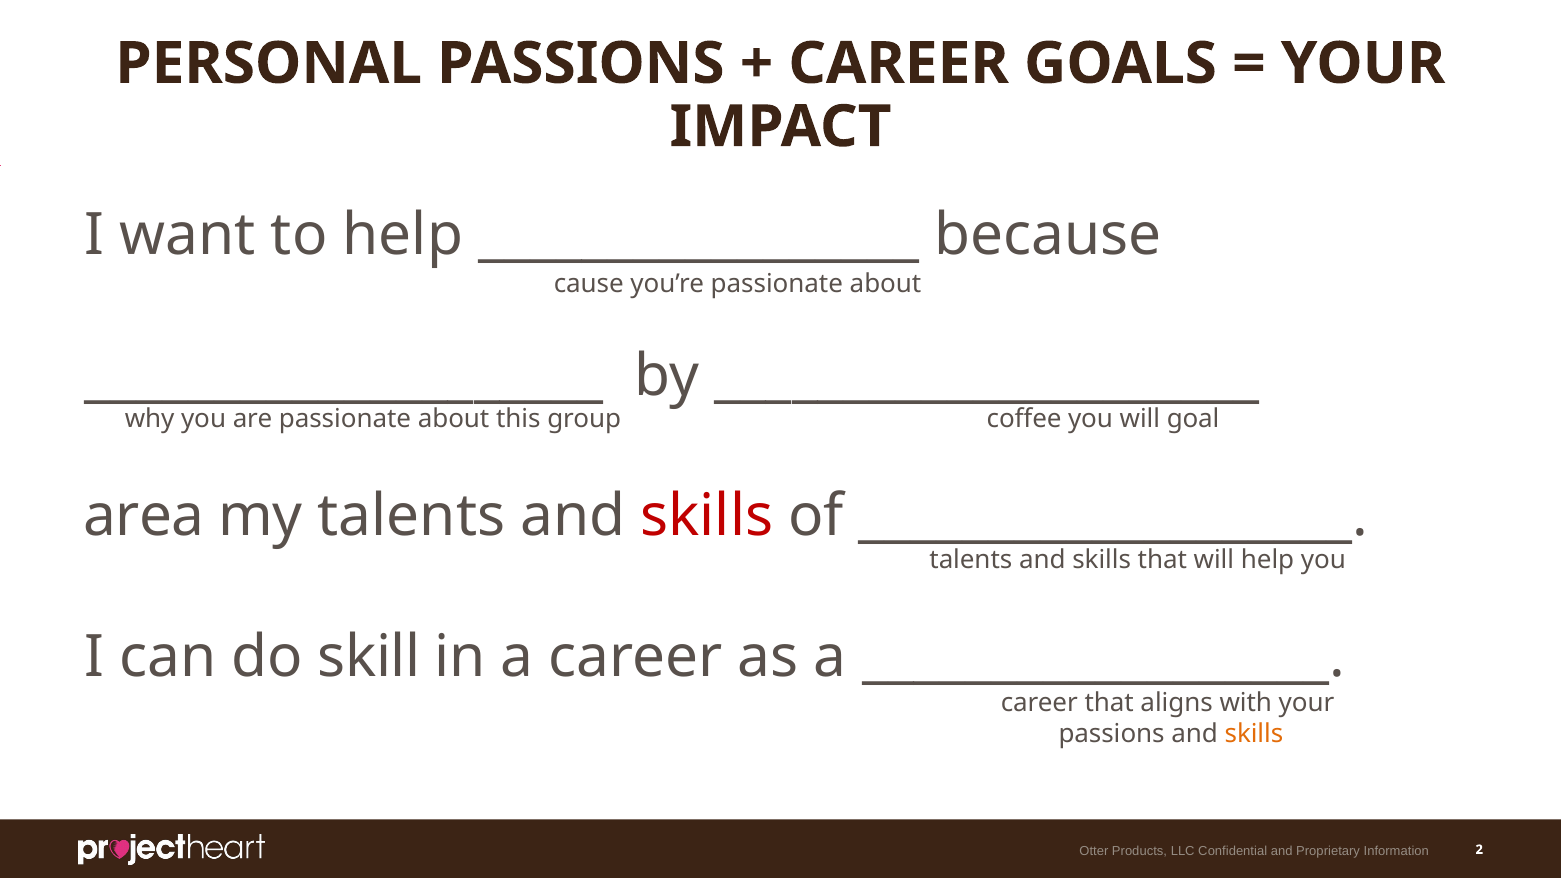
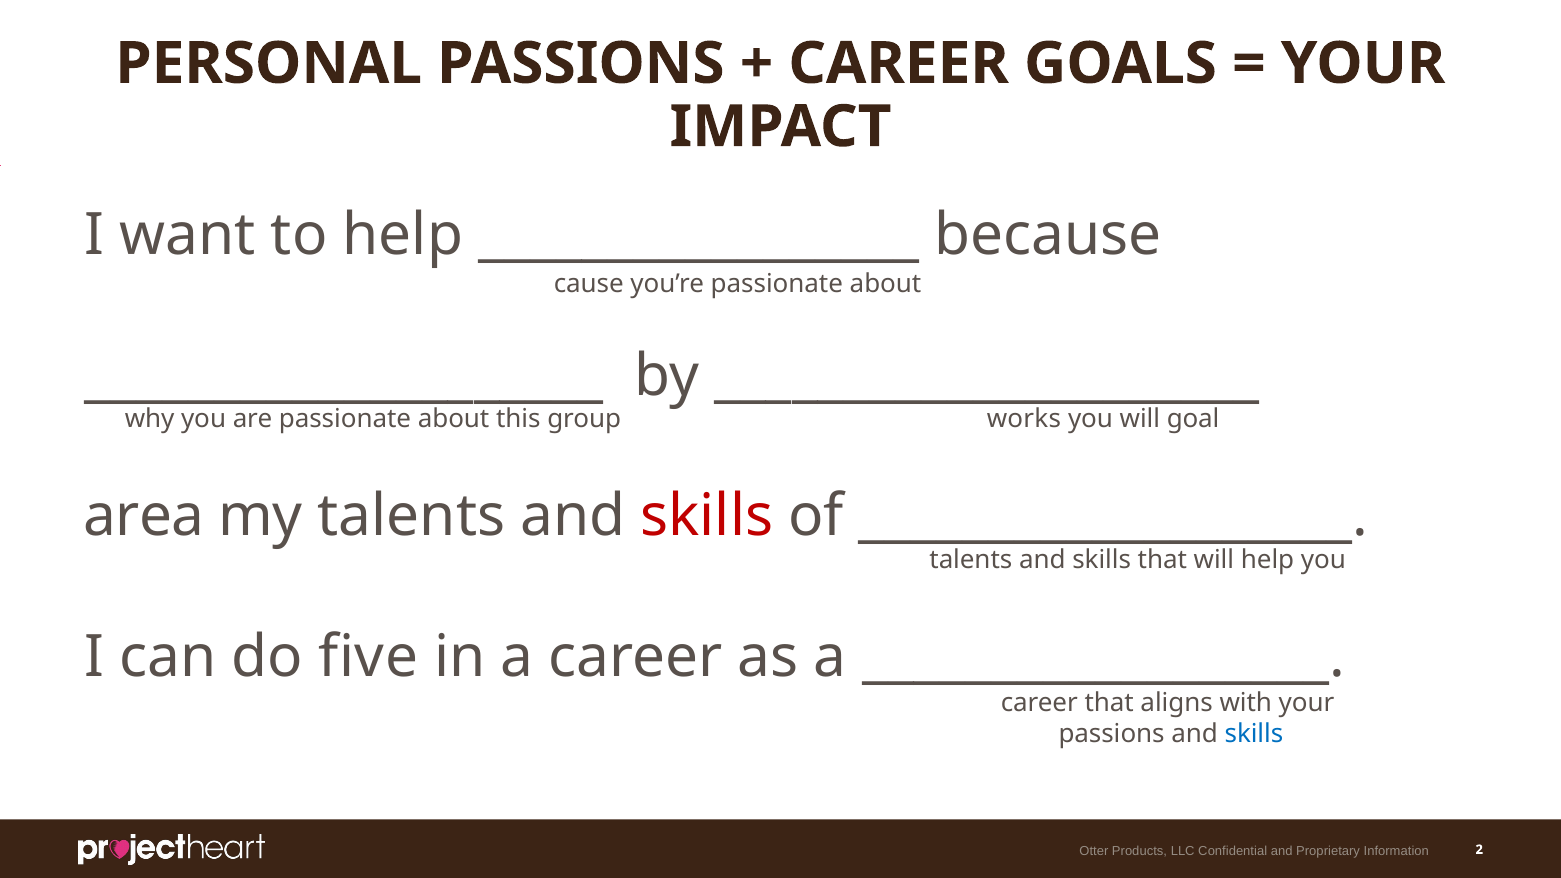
coffee: coffee -> works
skill: skill -> five
skills at (1254, 734) colour: orange -> blue
